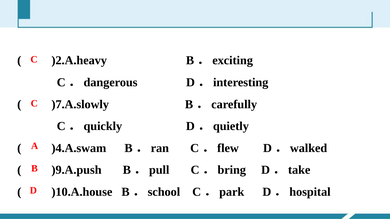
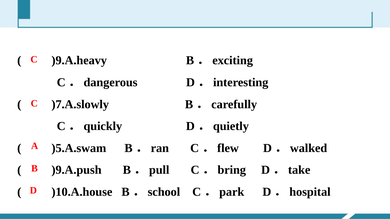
)2.A.heavy: )2.A.heavy -> )9.A.heavy
)4.A.swam: )4.A.swam -> )5.A.swam
